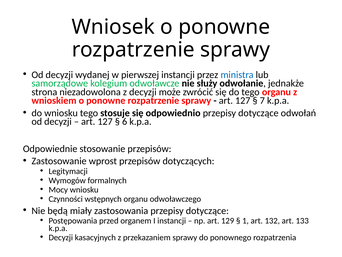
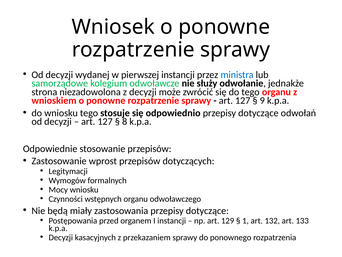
7: 7 -> 9
6: 6 -> 8
